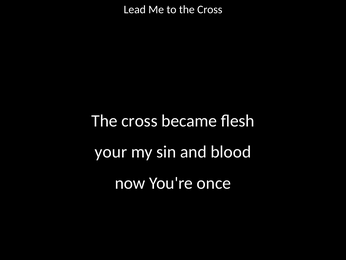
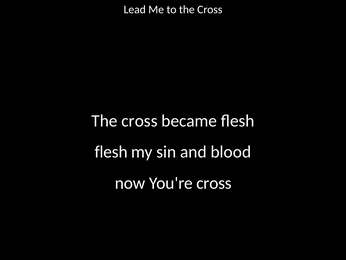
your at (111, 152): your -> flesh
You're once: once -> cross
